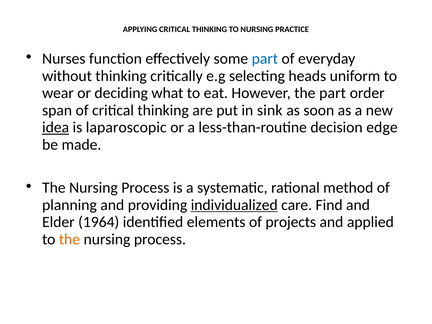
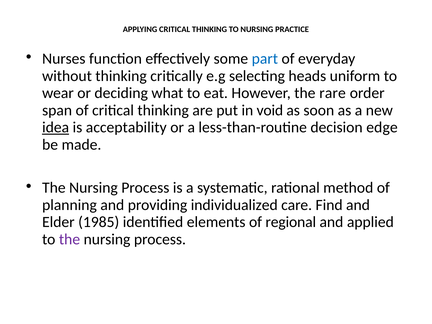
the part: part -> rare
sink: sink -> void
laparoscopic: laparoscopic -> acceptability
individualized underline: present -> none
1964: 1964 -> 1985
projects: projects -> regional
the at (70, 239) colour: orange -> purple
